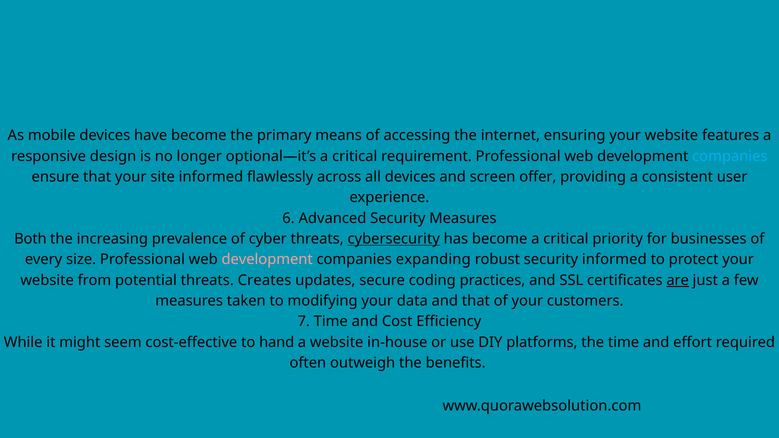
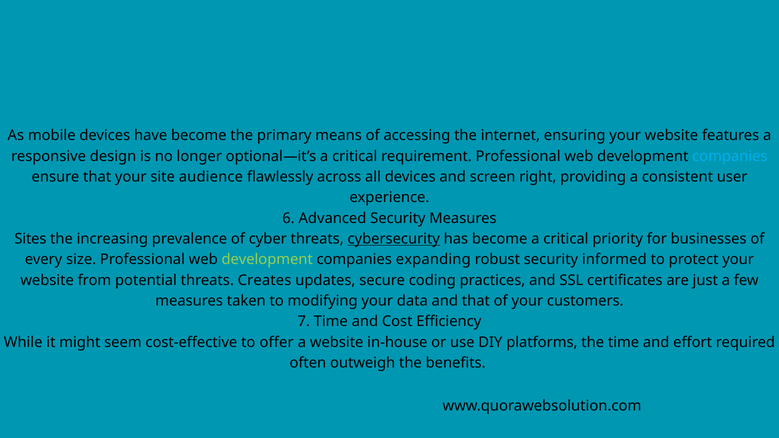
site informed: informed -> audience
offer: offer -> right
Both: Both -> Sites
development at (267, 260) colour: pink -> light green
are underline: present -> none
hand: hand -> offer
